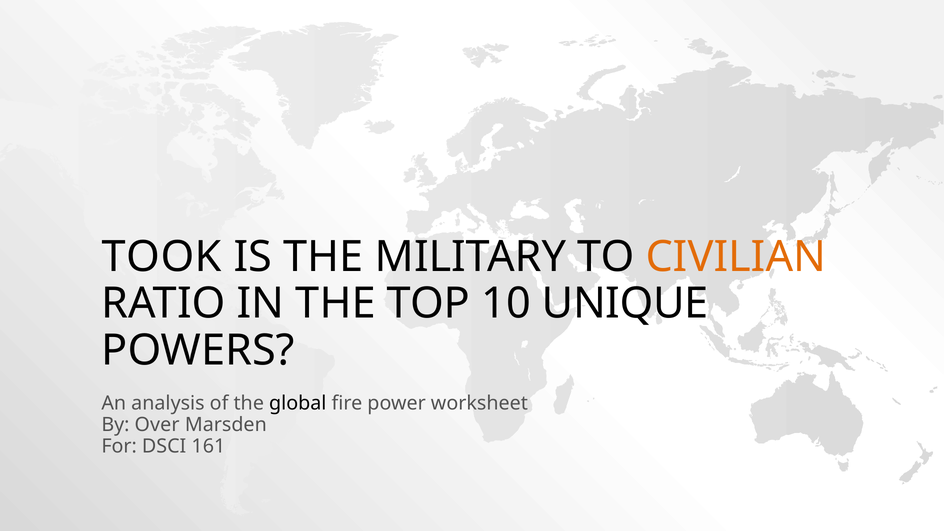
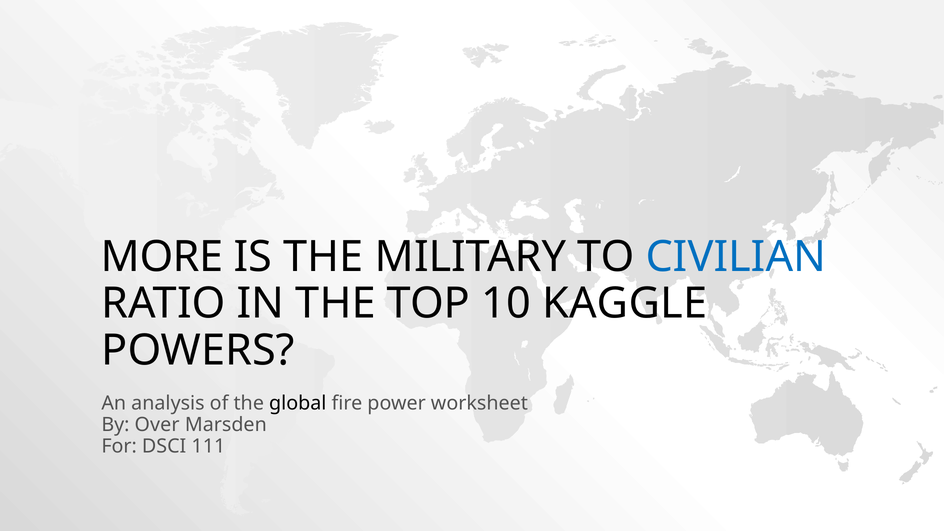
TOOK: TOOK -> MORE
CIVILIAN colour: orange -> blue
UNIQUE: UNIQUE -> KAGGLE
161: 161 -> 111
